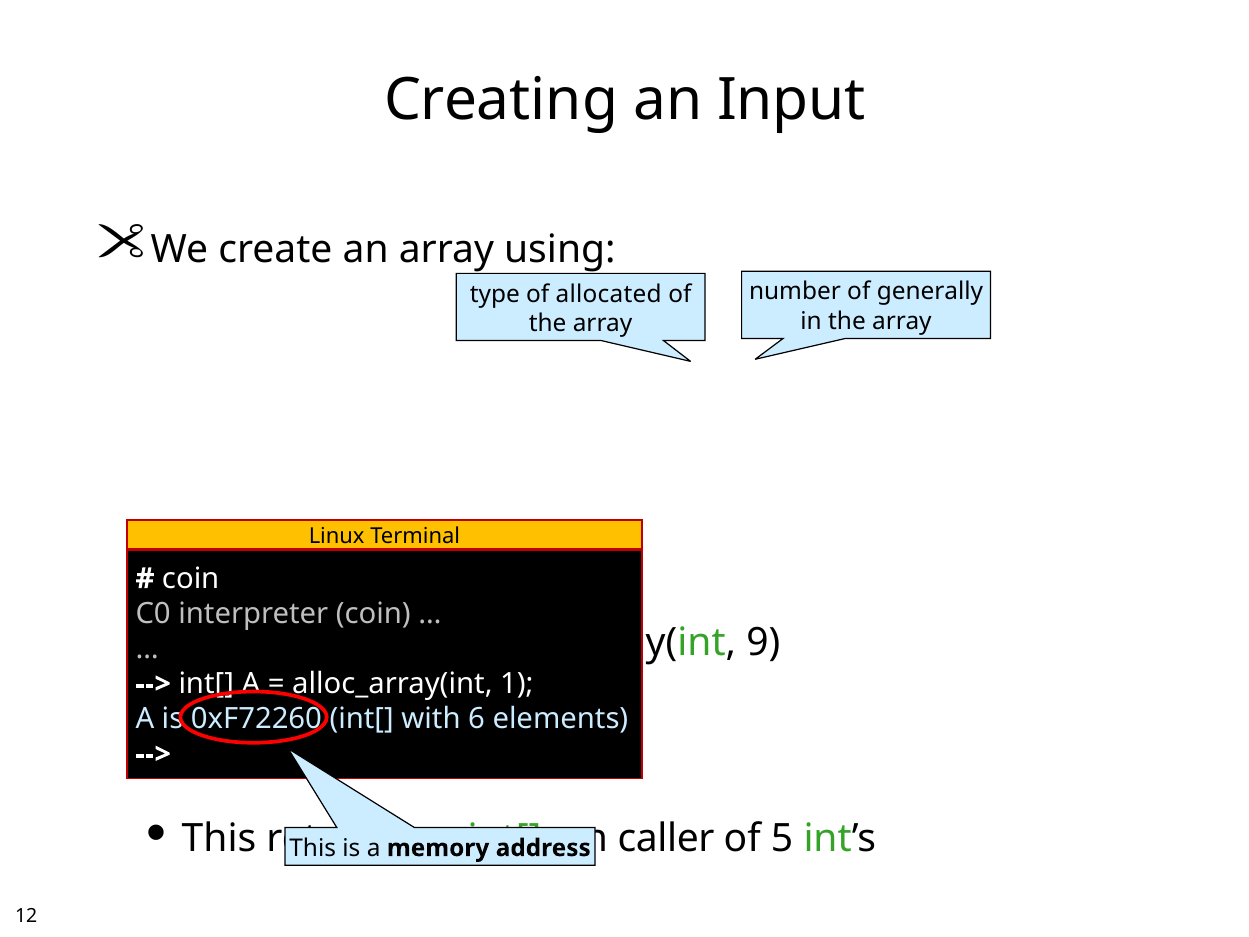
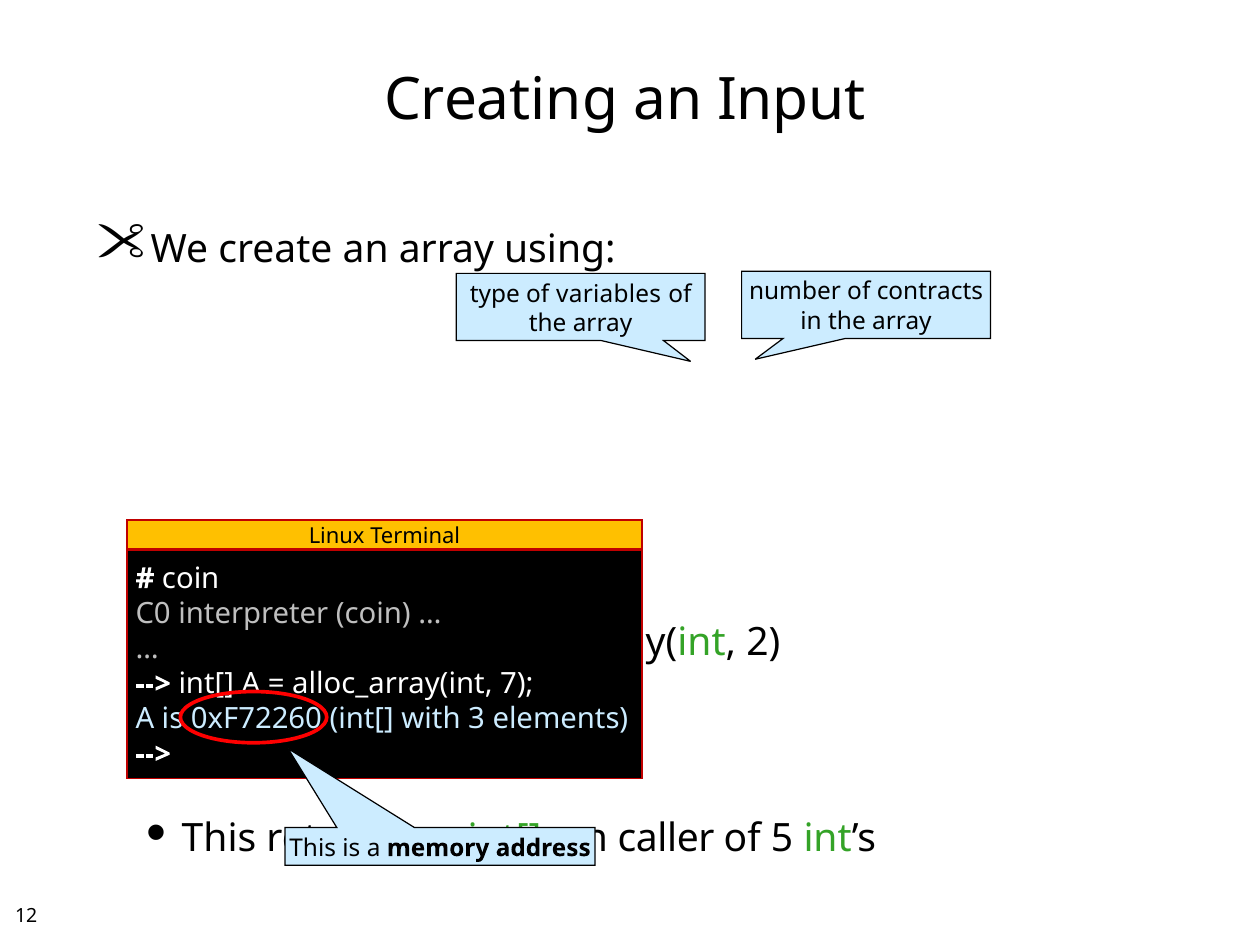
generally: generally -> contracts
allocated: allocated -> variables
9: 9 -> 2
1: 1 -> 7
6: 6 -> 3
